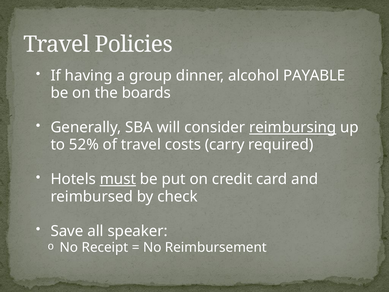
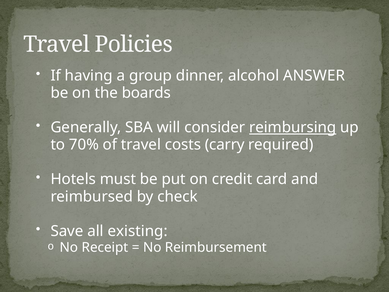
PAYABLE: PAYABLE -> ANSWER
52%: 52% -> 70%
must underline: present -> none
speaker: speaker -> existing
